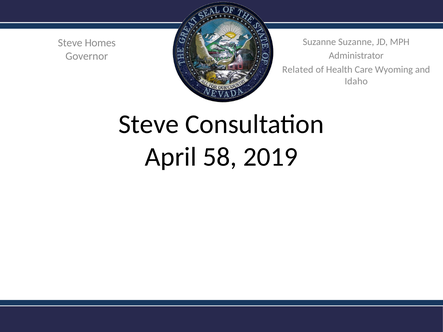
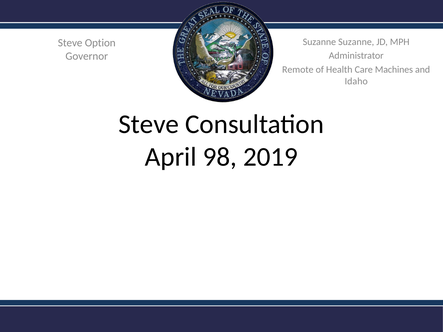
Homes: Homes -> Option
Related: Related -> Remote
Wyoming: Wyoming -> Machines
58: 58 -> 98
